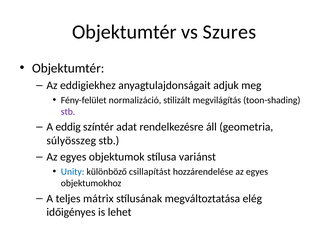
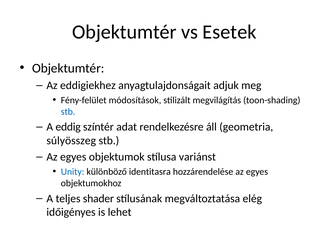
Szures: Szures -> Esetek
normalizáció: normalizáció -> módosítások
stb at (68, 112) colour: purple -> blue
csillapítást: csillapítást -> identitasra
mátrix: mátrix -> shader
